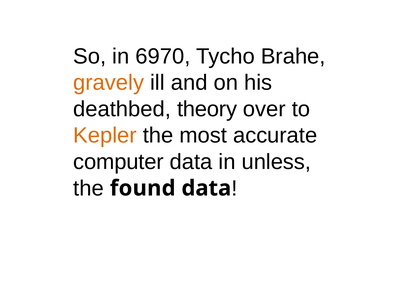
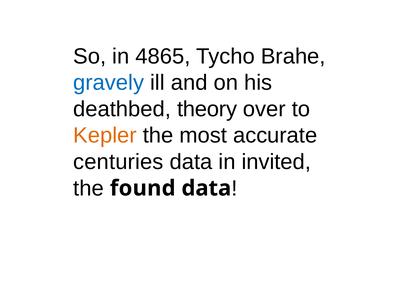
6970: 6970 -> 4865
gravely colour: orange -> blue
computer: computer -> centuries
unless: unless -> invited
